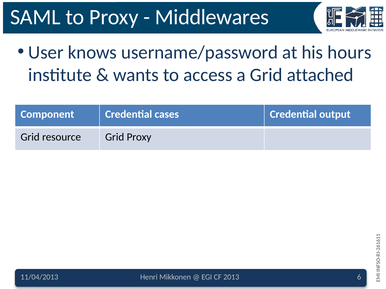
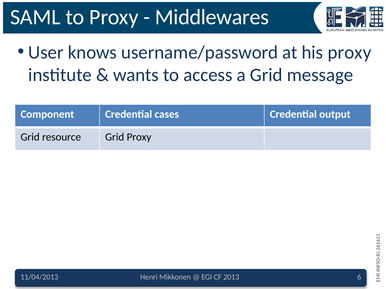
his hours: hours -> proxy
attached: attached -> message
